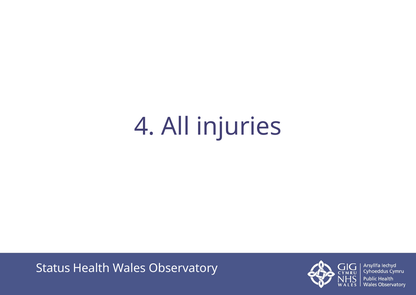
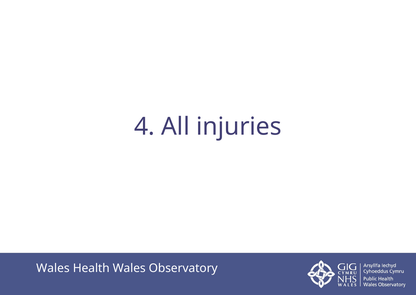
Status at (53, 268): Status -> Wales
